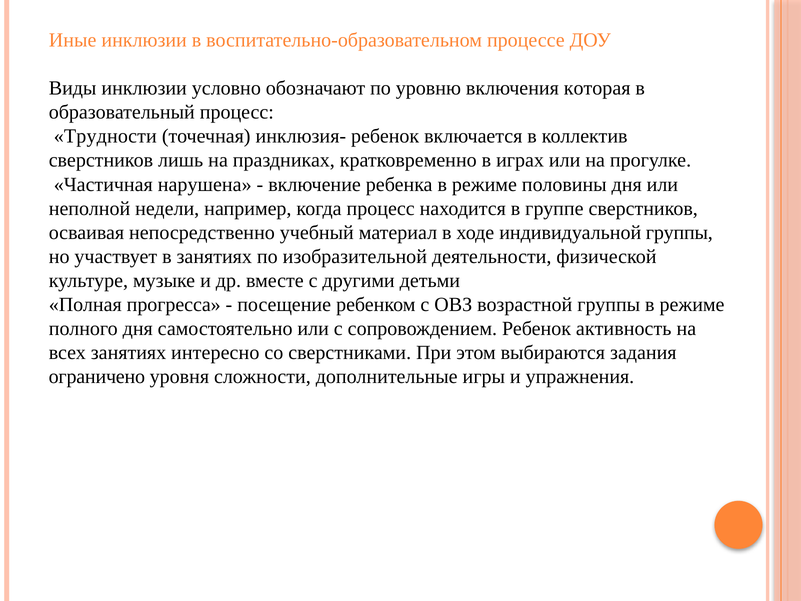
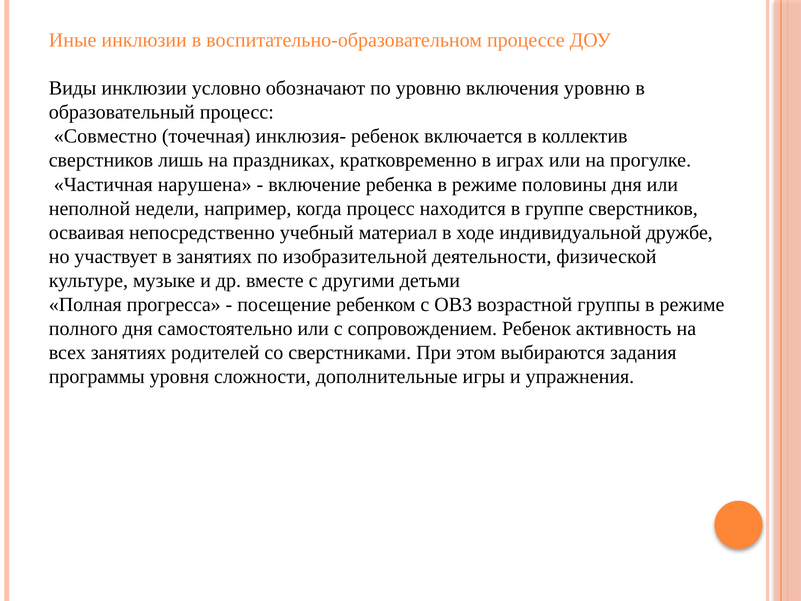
включения которая: которая -> уровню
Трудности: Трудности -> Совместно
индивидуальной группы: группы -> дружбе
интересно: интересно -> родителей
ограничено: ограничено -> программы
